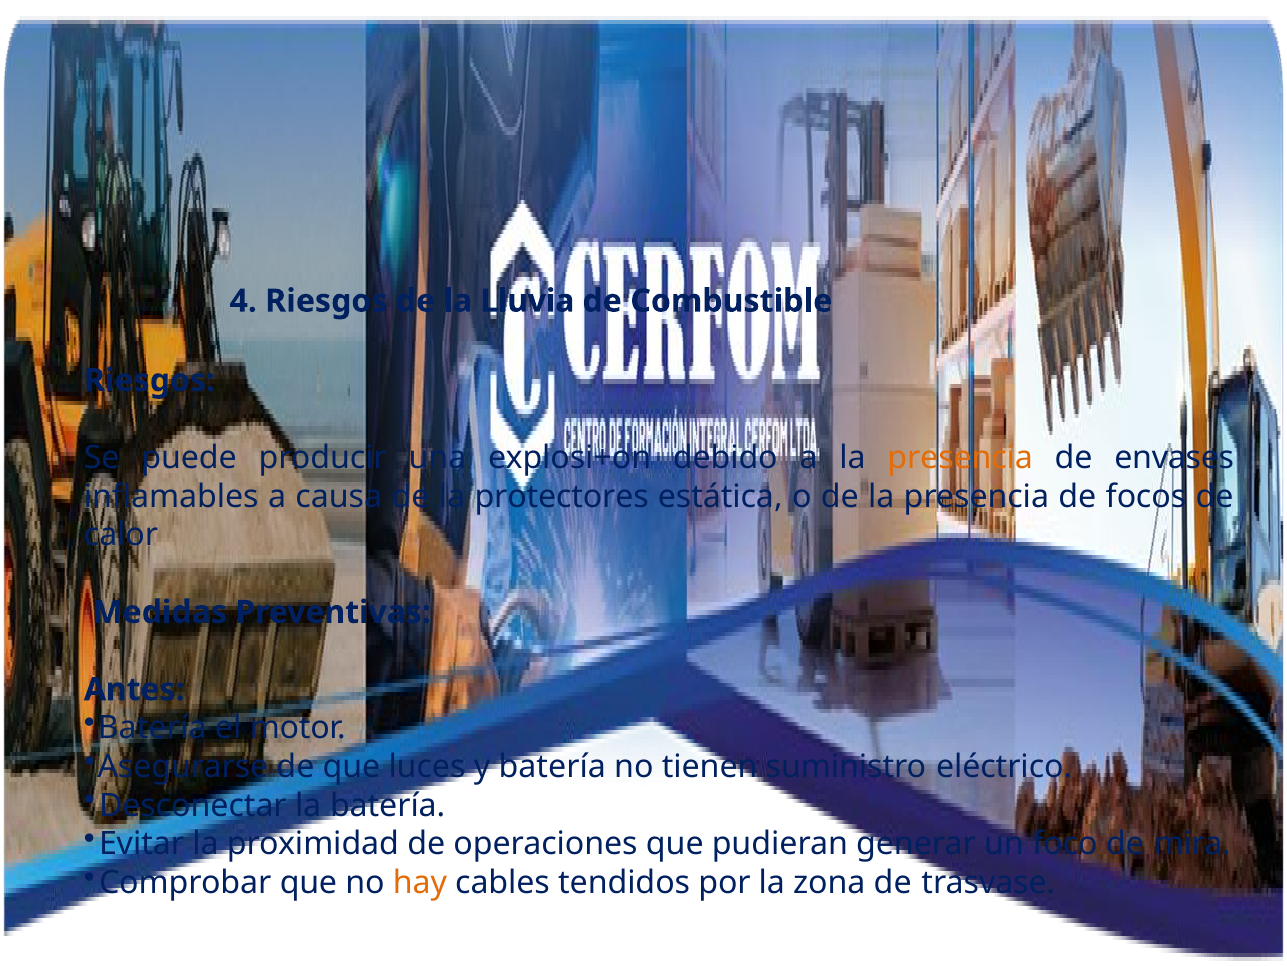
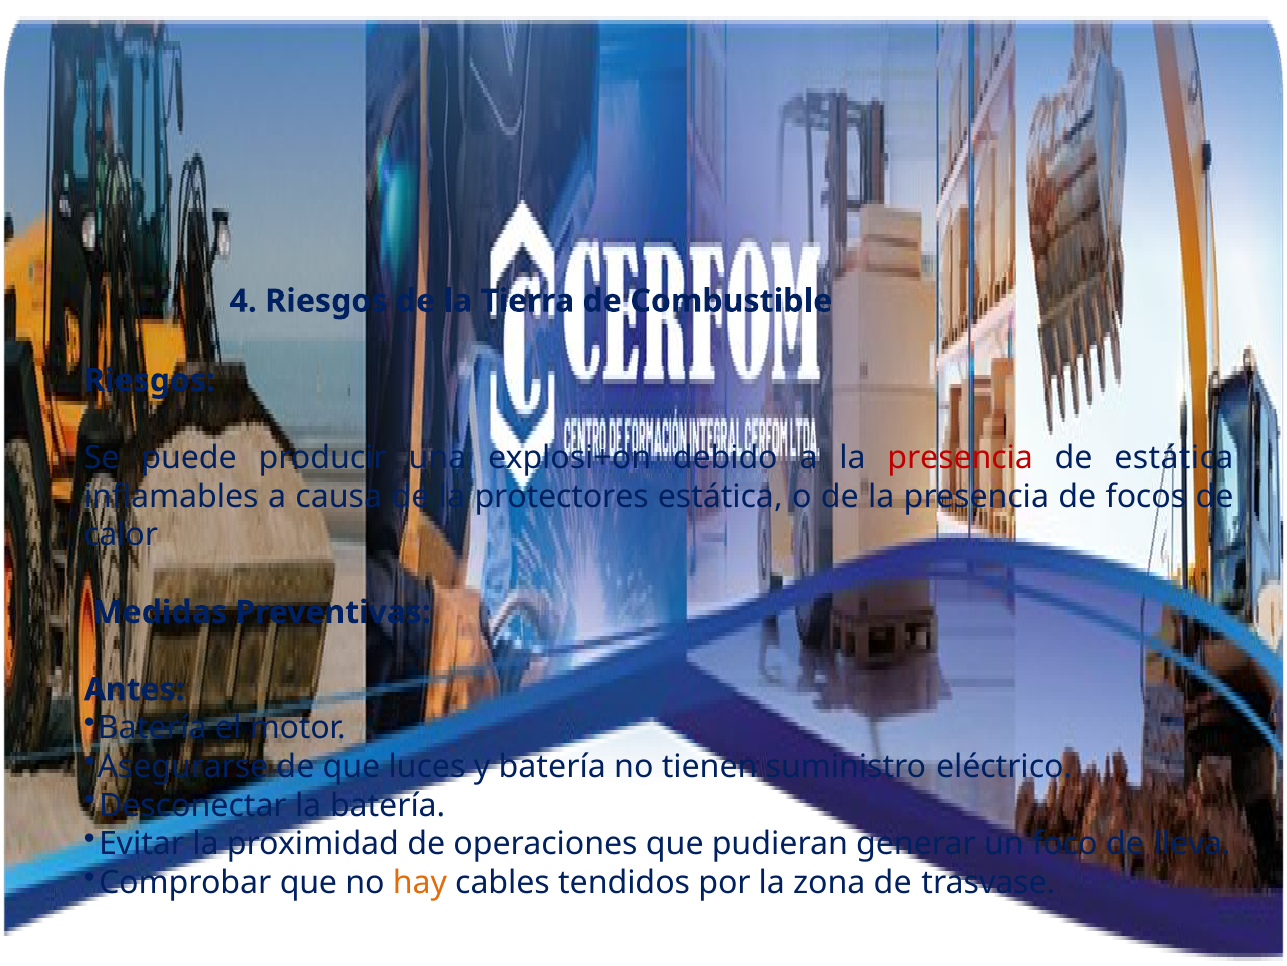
Lluvia: Lluvia -> Tierra
presencia at (960, 457) colour: orange -> red
de envases: envases -> estática
mira: mira -> lleva
